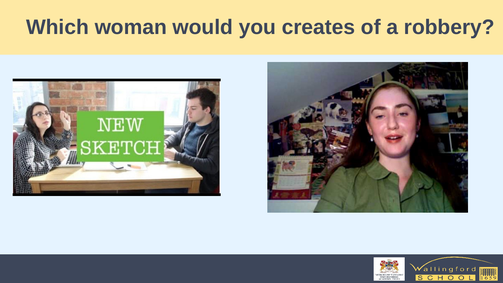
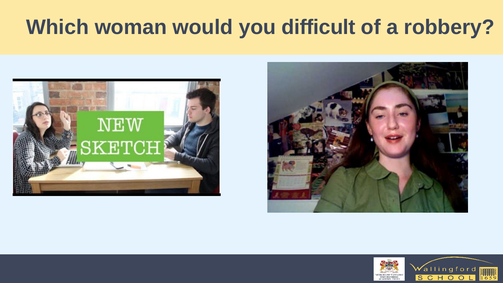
creates: creates -> difficult
